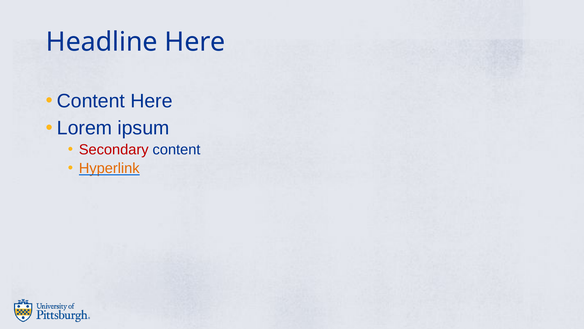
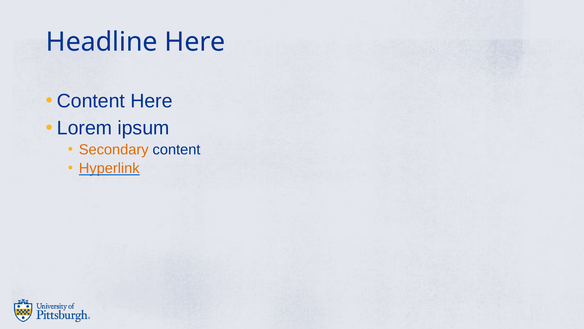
Secondary colour: red -> orange
